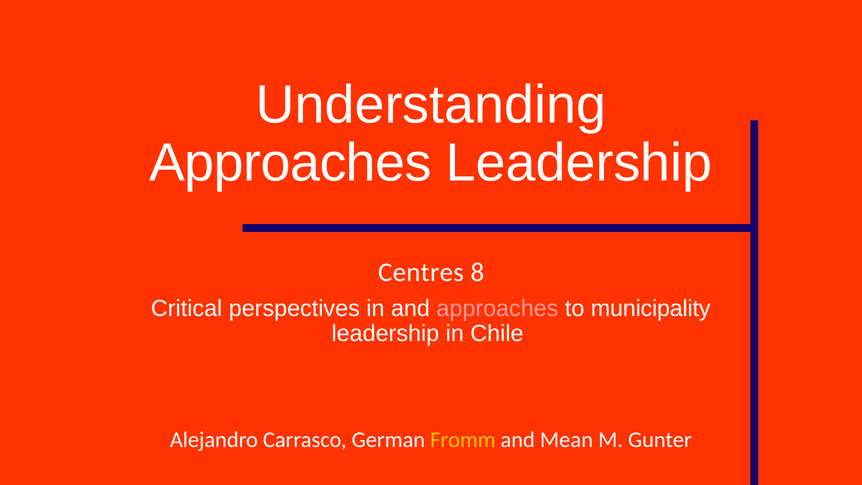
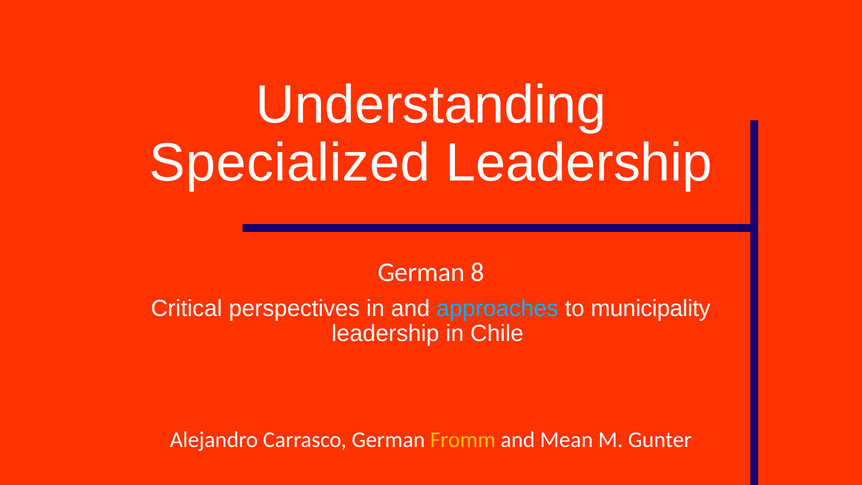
Approaches at (290, 163): Approaches -> Specialized
Centres at (421, 272): Centres -> German
approaches at (497, 308) colour: pink -> light blue
